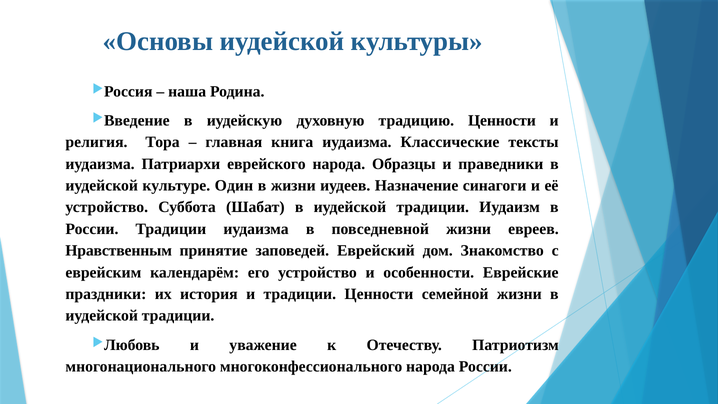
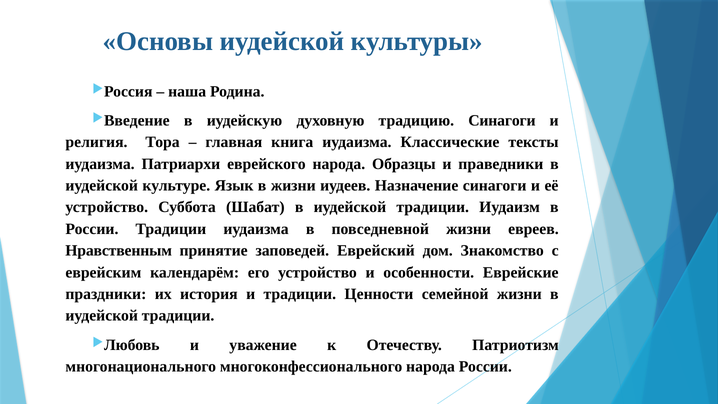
традицию Ценности: Ценности -> Синагоги
Один: Один -> Язык
